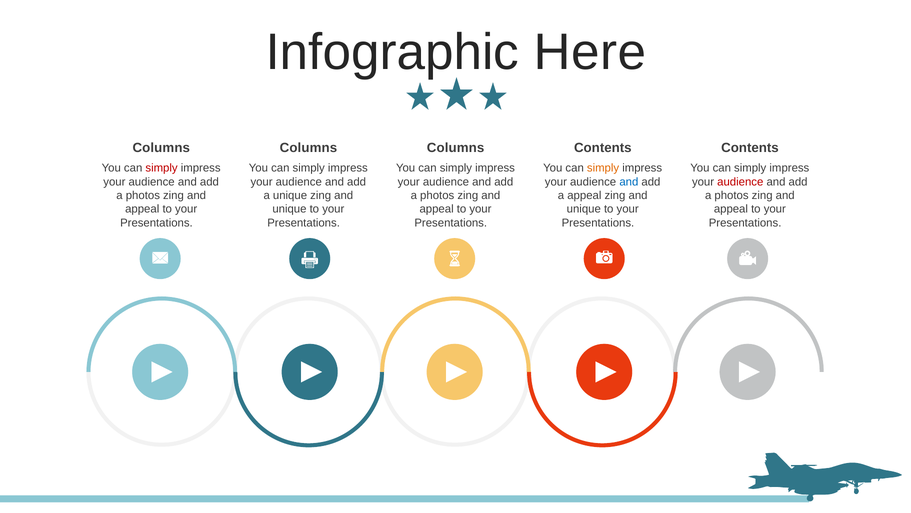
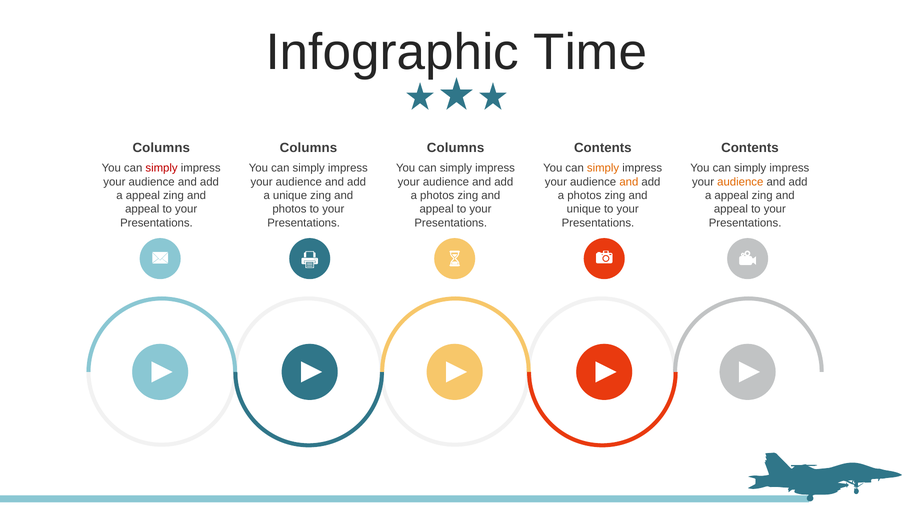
Here: Here -> Time
and at (629, 182) colour: blue -> orange
audience at (740, 182) colour: red -> orange
photos at (143, 195): photos -> appeal
appeal at (584, 195): appeal -> photos
photos at (732, 195): photos -> appeal
unique at (289, 209): unique -> photos
